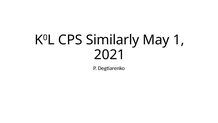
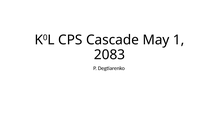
Similarly: Similarly -> Cascade
2021: 2021 -> 2083
